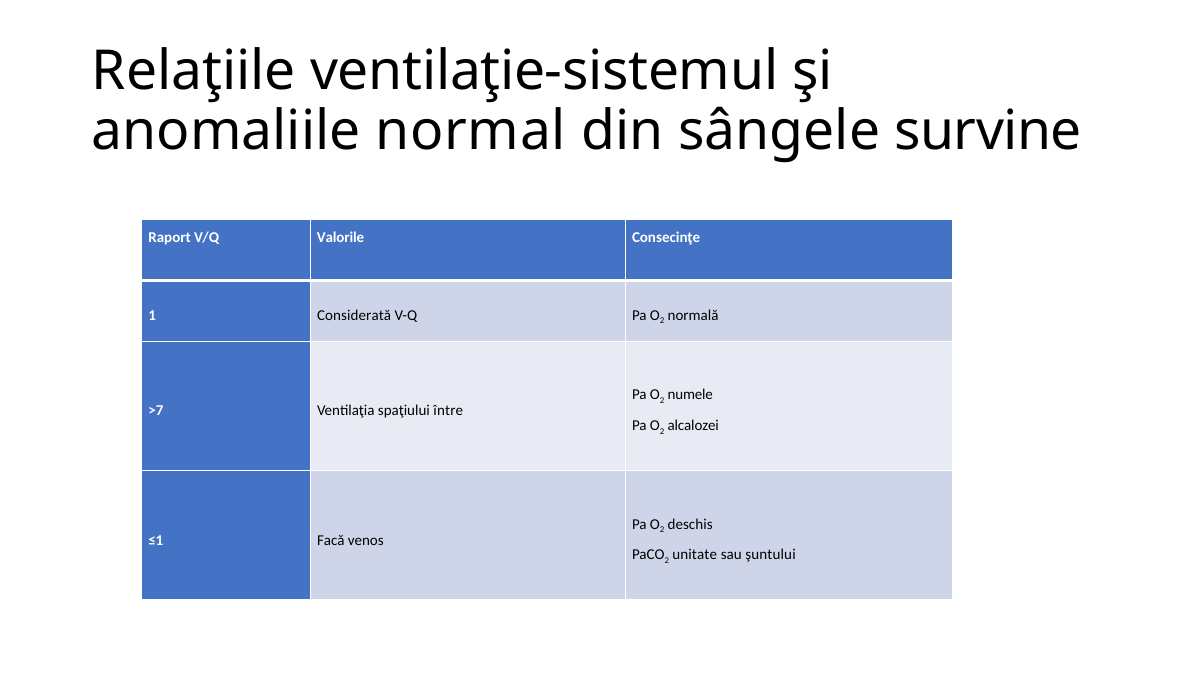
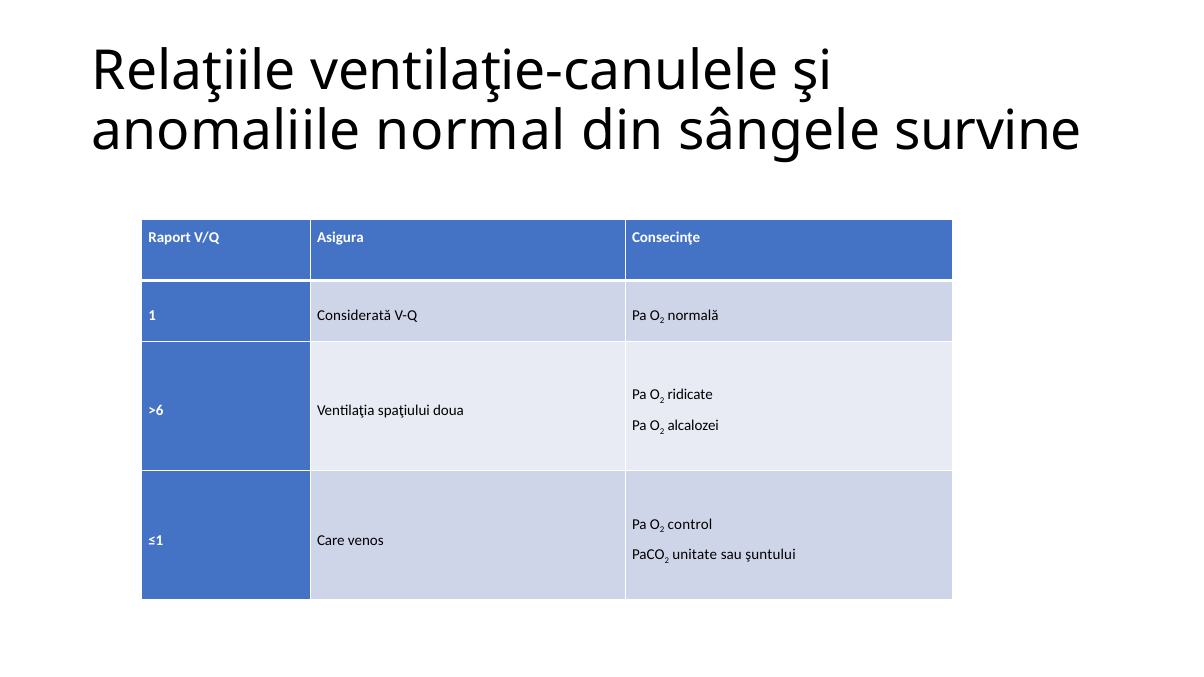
ventilaţie-sistemul: ventilaţie-sistemul -> ventilaţie-canulele
Valorile: Valorile -> Asigura
numele: numele -> ridicate
>7: >7 -> >6
între: între -> doua
deschis: deschis -> control
Facă: Facă -> Care
